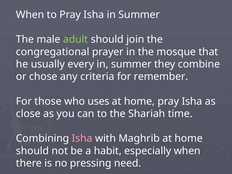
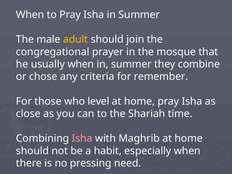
adult colour: light green -> yellow
usually every: every -> when
uses: uses -> level
